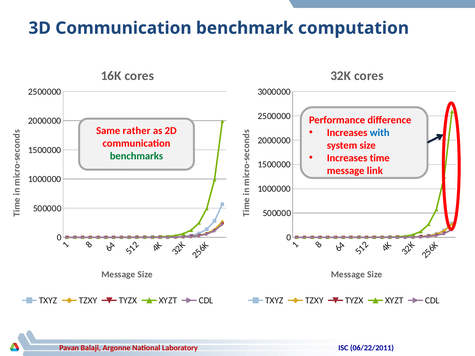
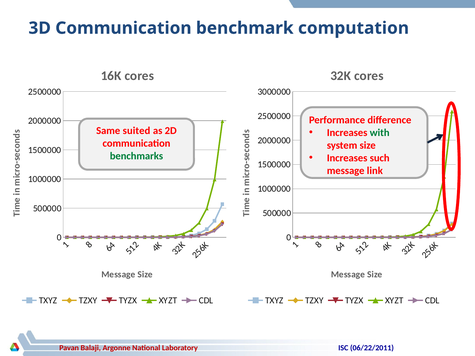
rather: rather -> suited
with colour: blue -> green
time: time -> such
